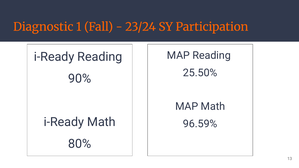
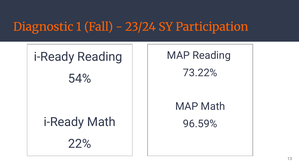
25.50%: 25.50% -> 73.22%
90%: 90% -> 54%
80%: 80% -> 22%
